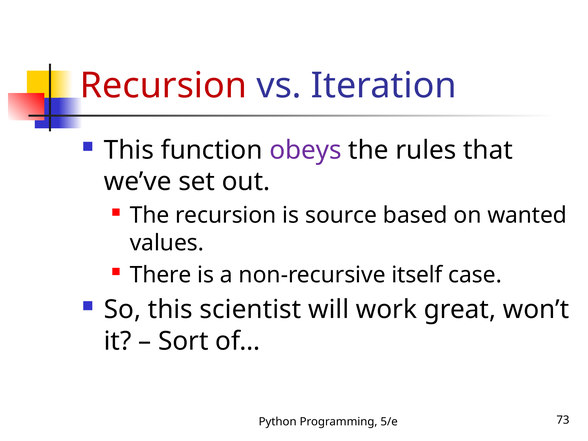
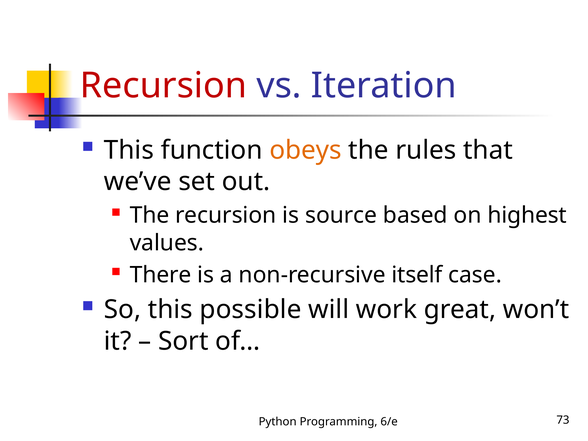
obeys colour: purple -> orange
wanted: wanted -> highest
scientist: scientist -> possible
5/e: 5/e -> 6/e
